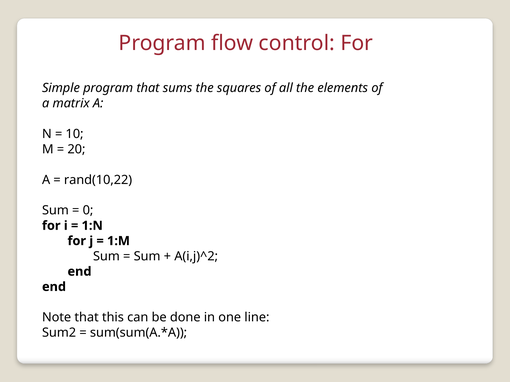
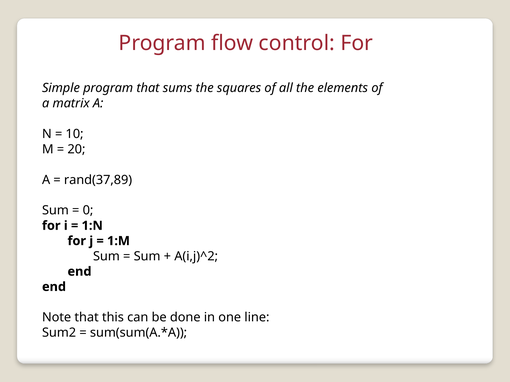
rand(10,22: rand(10,22 -> rand(37,89
